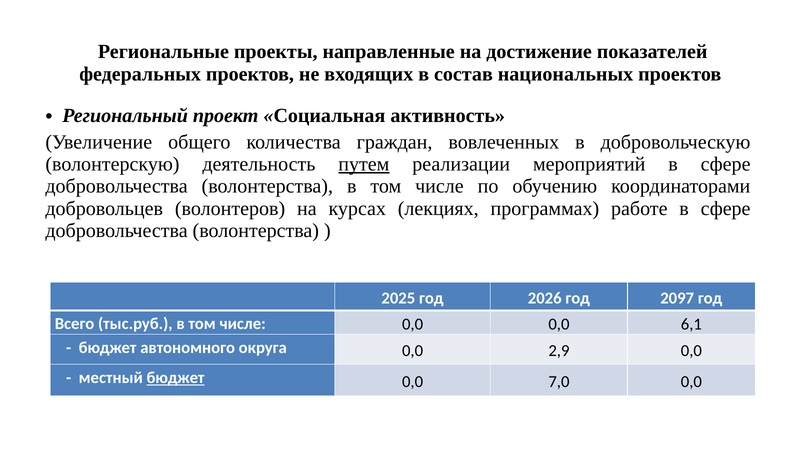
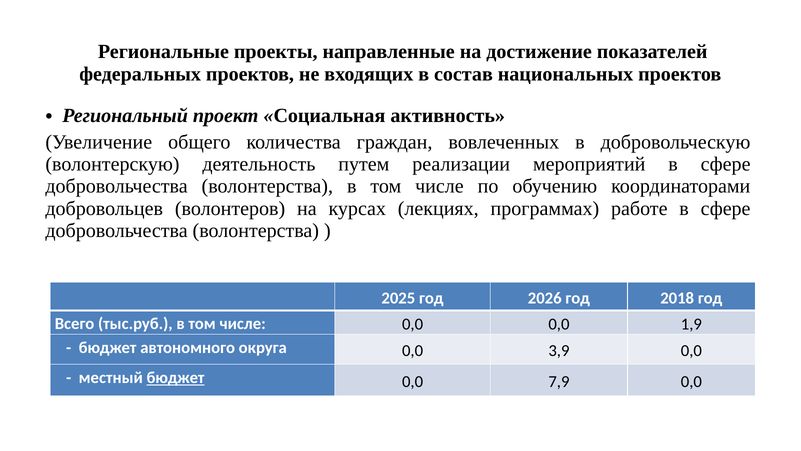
путем underline: present -> none
2097: 2097 -> 2018
6,1: 6,1 -> 1,9
2,9: 2,9 -> 3,9
7,0: 7,0 -> 7,9
